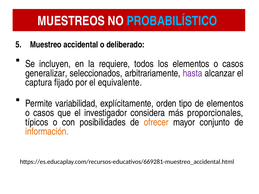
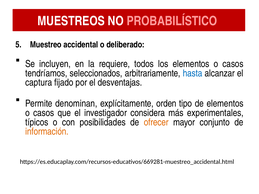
PROBABILÍSTICO colour: light blue -> pink
generalizar: generalizar -> tendríamos
hasta colour: purple -> blue
equivalente: equivalente -> desventajas
variabilidad: variabilidad -> denominan
proporcionales: proporcionales -> experimentales
